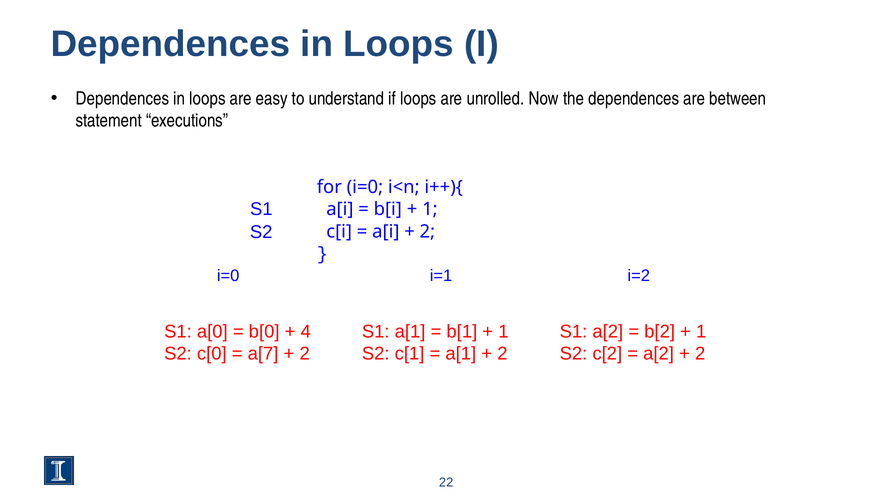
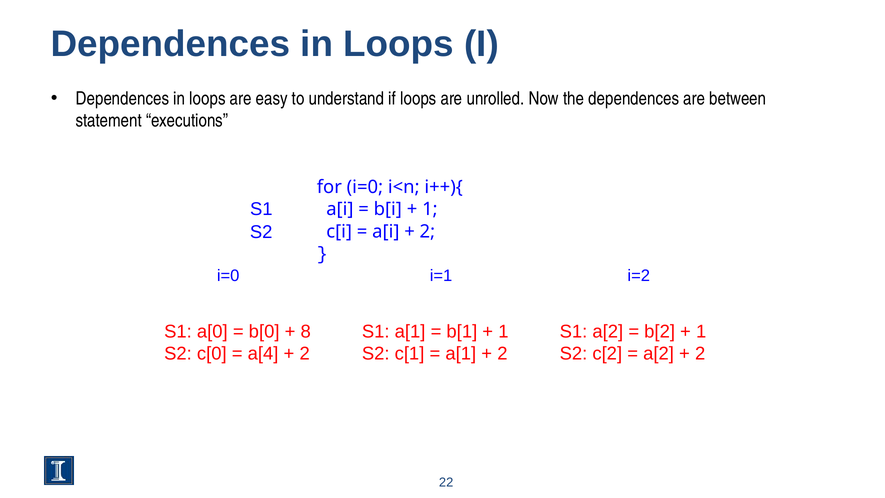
4: 4 -> 8
a[7: a[7 -> a[4
